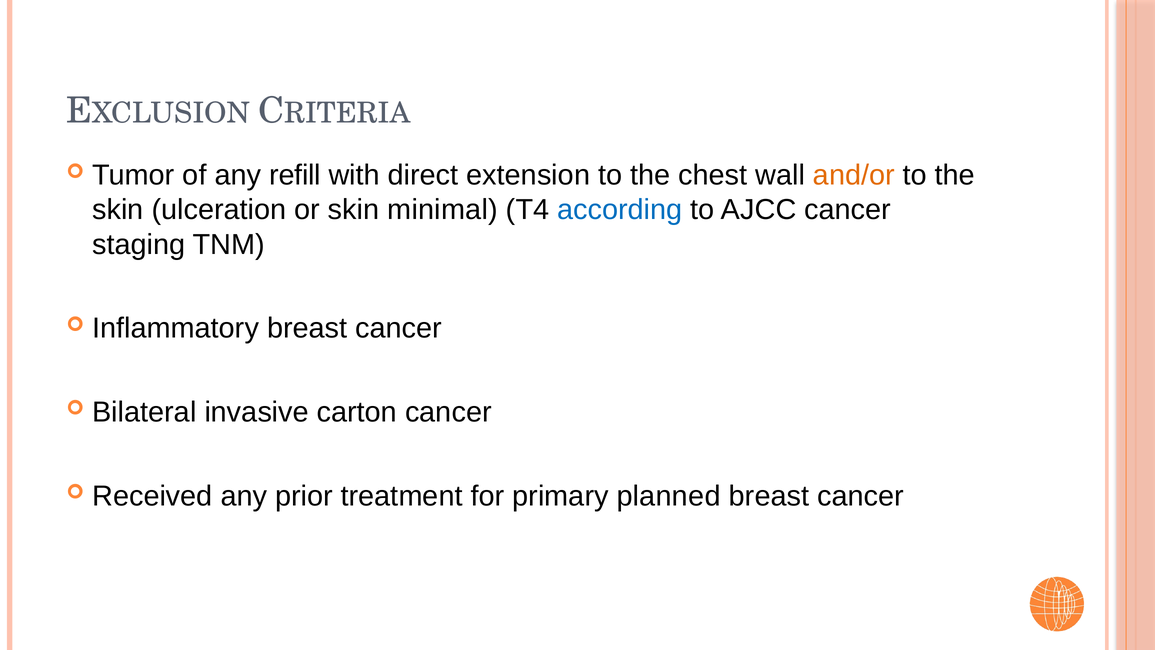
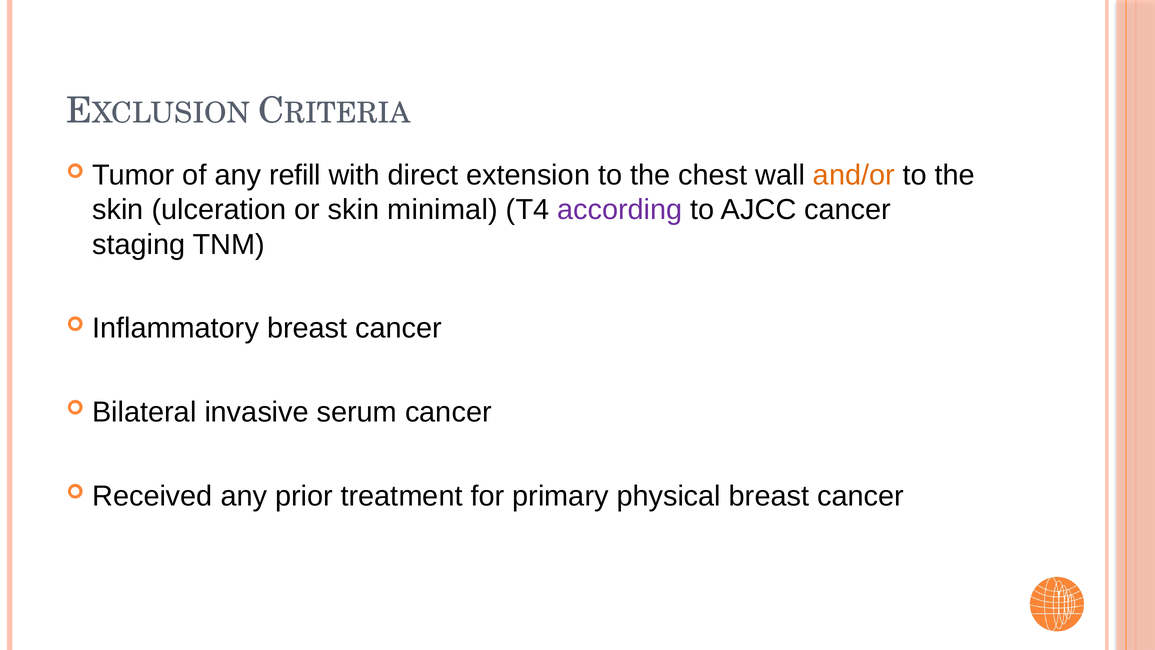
according colour: blue -> purple
carton: carton -> serum
planned: planned -> physical
